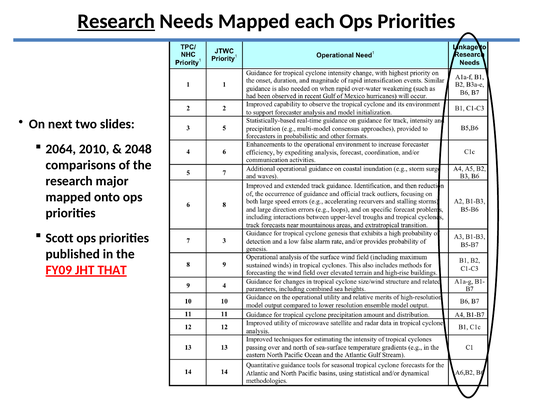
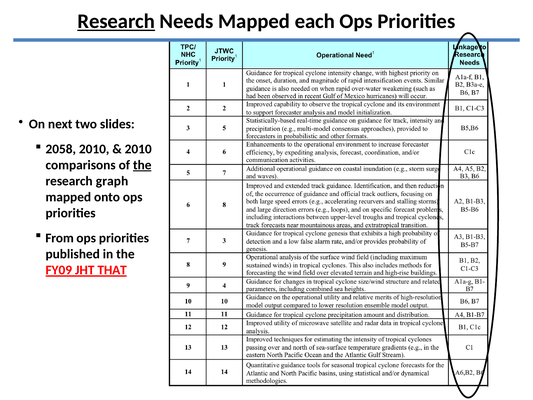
2064: 2064 -> 2058
2048 at (138, 149): 2048 -> 2010
the at (142, 165) underline: none -> present
major: major -> graph
Scott: Scott -> From
